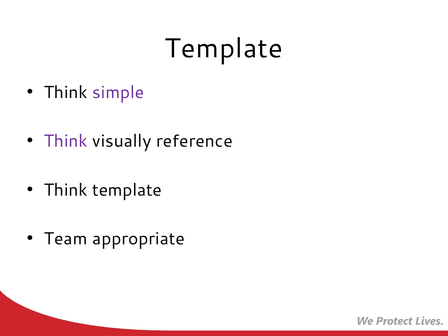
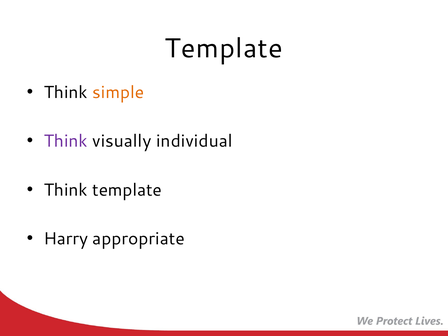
simple colour: purple -> orange
reference: reference -> individual
Team: Team -> Harry
